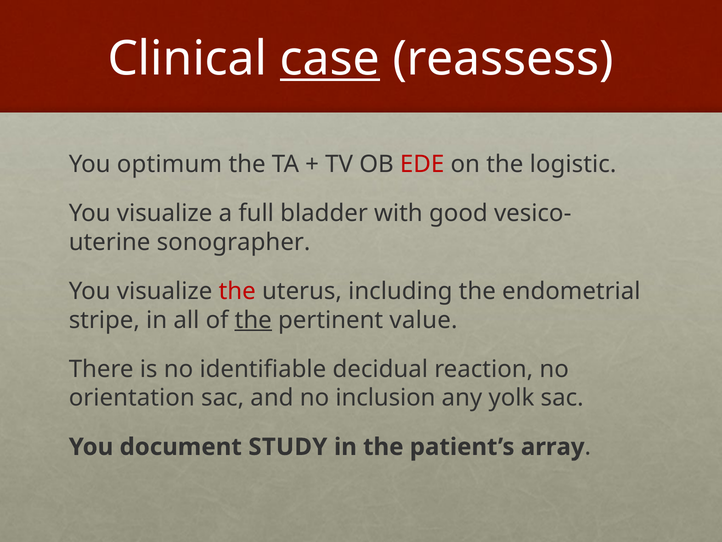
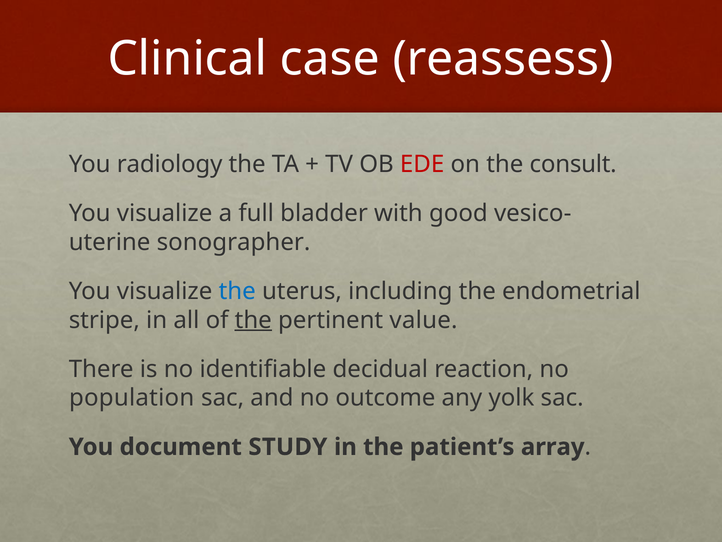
case underline: present -> none
optimum: optimum -> radiology
logistic: logistic -> consult
the at (237, 291) colour: red -> blue
orientation: orientation -> population
inclusion: inclusion -> outcome
